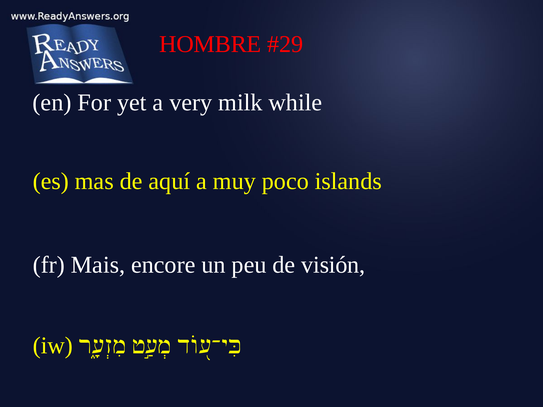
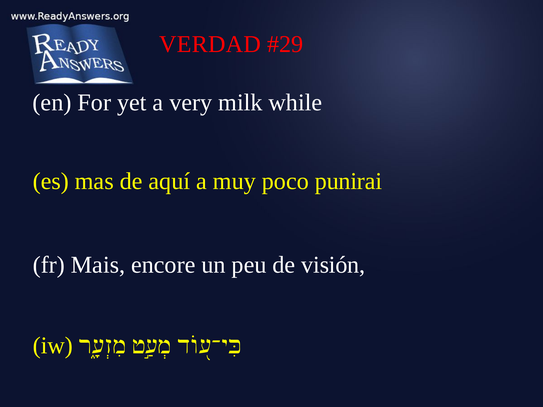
HOMBRE: HOMBRE -> VERDAD
islands: islands -> punirai
